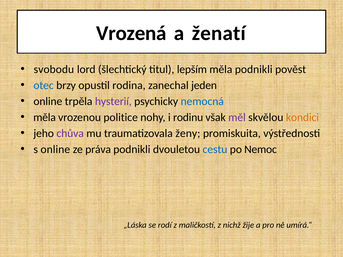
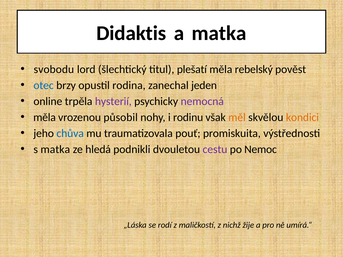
Vrozená: Vrozená -> Didaktis
a ženatí: ženatí -> matka
lepším: lepším -> plešatí
měla podnikli: podnikli -> rebelský
nemocná colour: blue -> purple
politice: politice -> působil
měl colour: purple -> orange
chůva colour: purple -> blue
ženy: ženy -> pouť
s online: online -> matka
práva: práva -> hledá
cestu colour: blue -> purple
